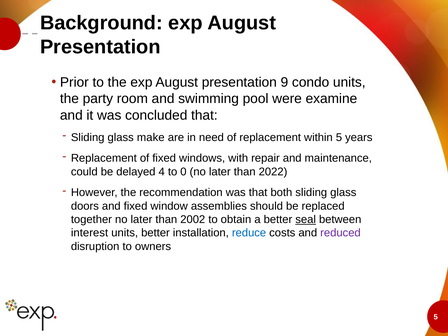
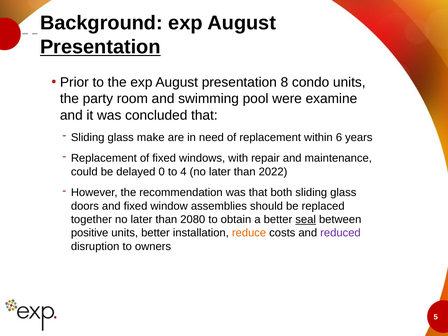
Presentation at (100, 47) underline: none -> present
9: 9 -> 8
within 5: 5 -> 6
4: 4 -> 0
0: 0 -> 4
2002: 2002 -> 2080
interest: interest -> positive
reduce colour: blue -> orange
